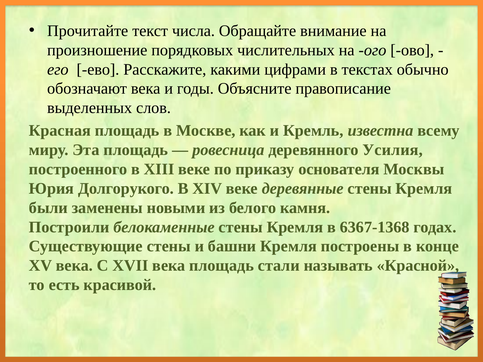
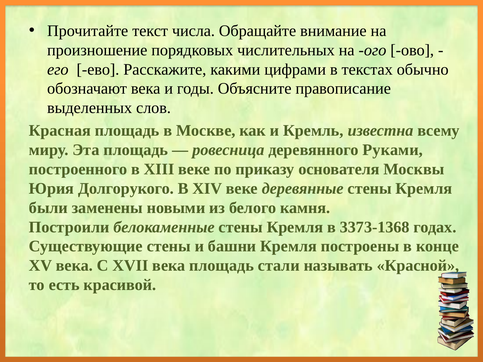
Усилия: Усилия -> Руками
6367-1368: 6367-1368 -> 3373-1368
